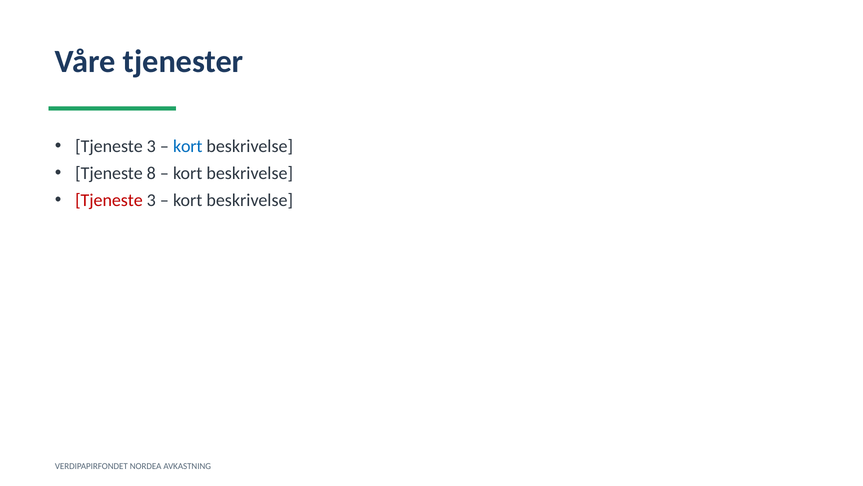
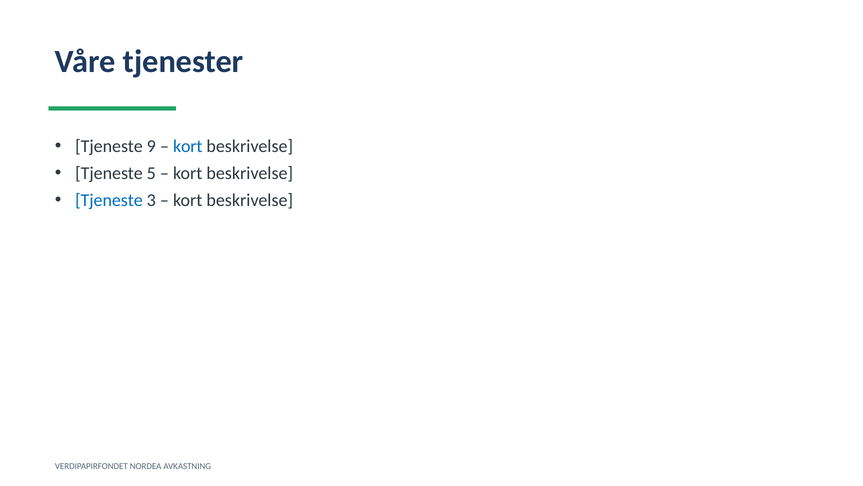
3 at (151, 146): 3 -> 9
8: 8 -> 5
Tjeneste at (109, 200) colour: red -> blue
